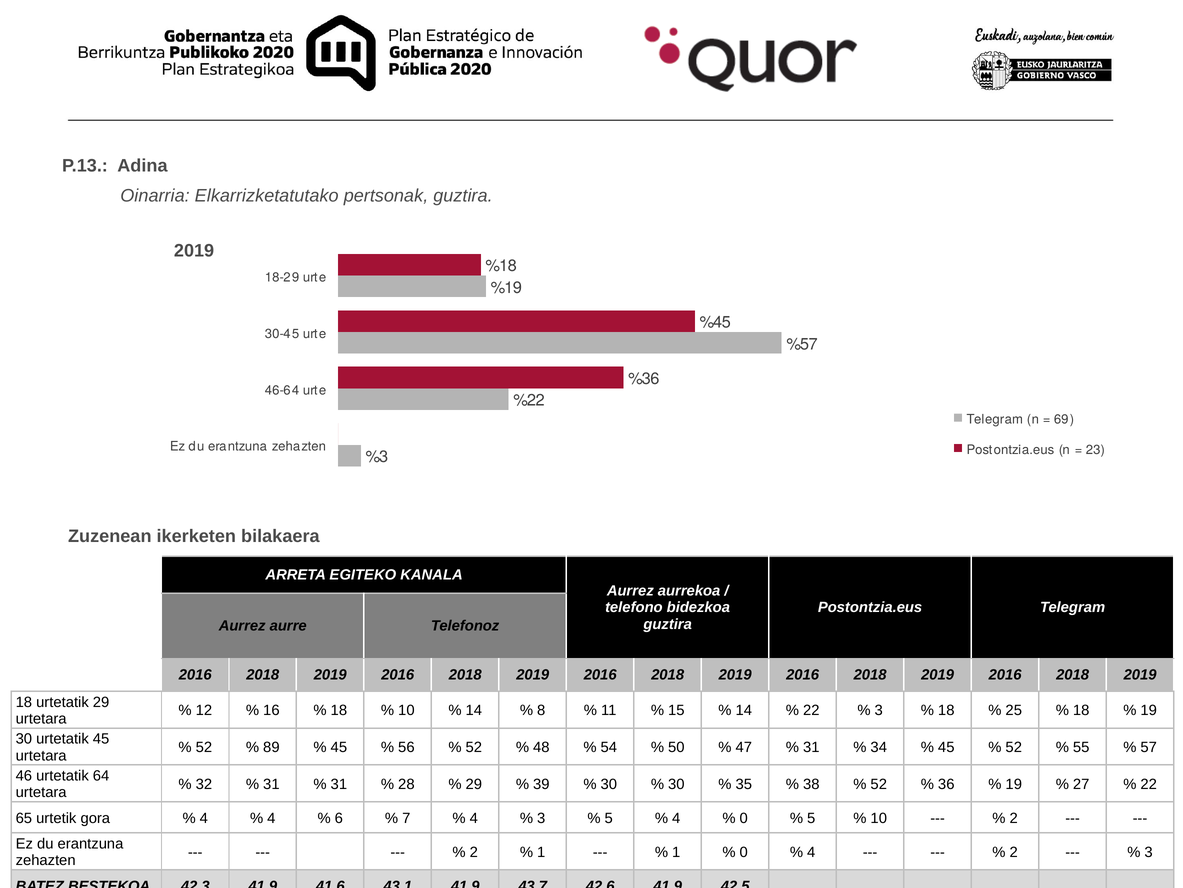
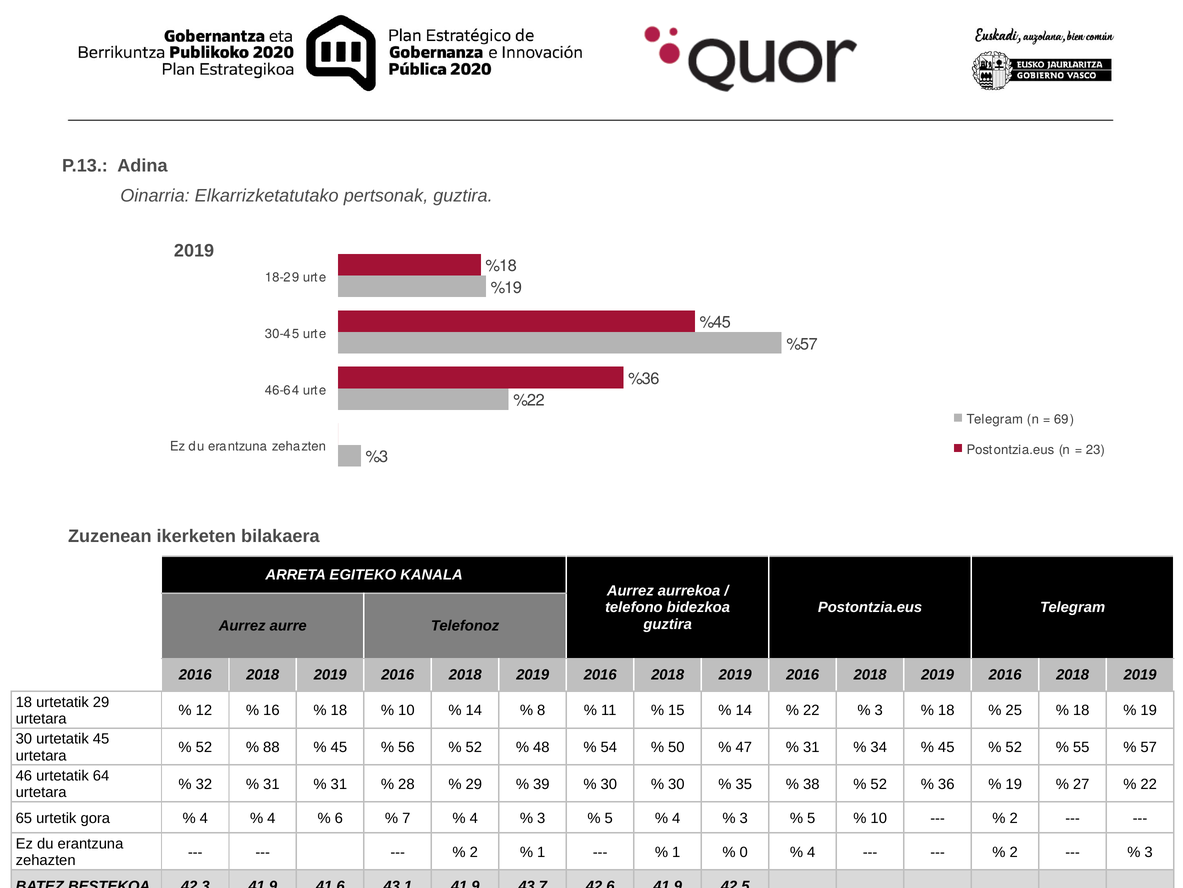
89: 89 -> 88
0 at (744, 817): 0 -> 3
